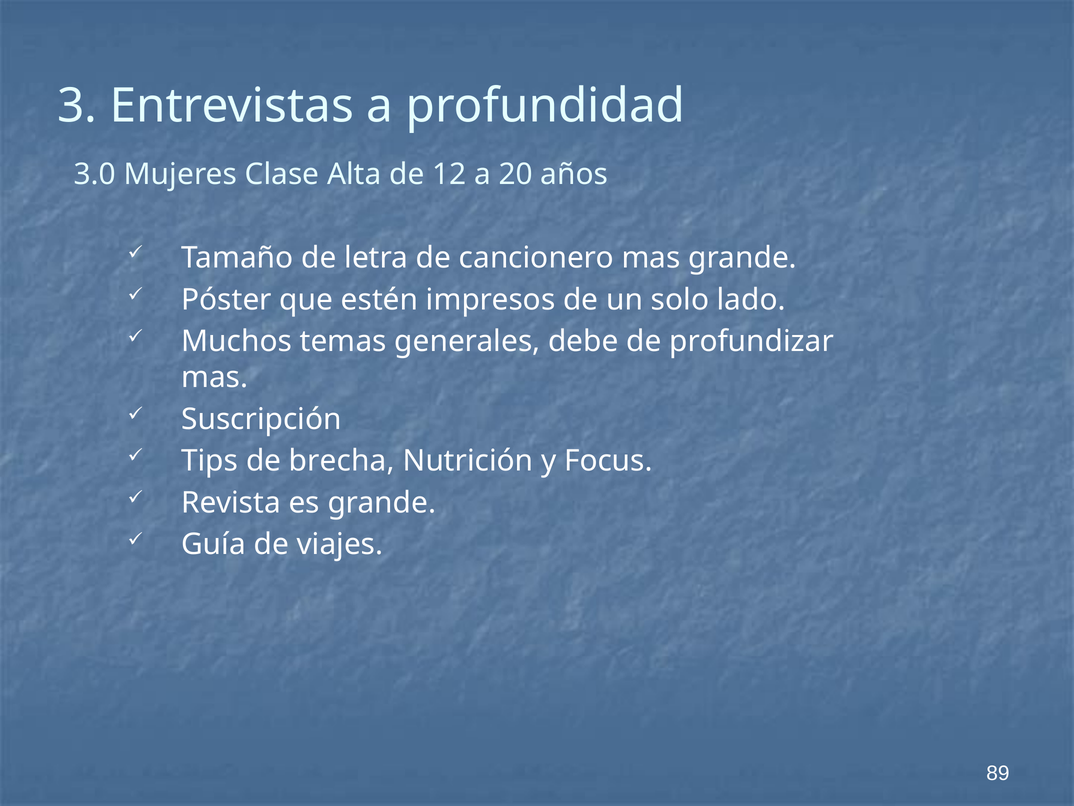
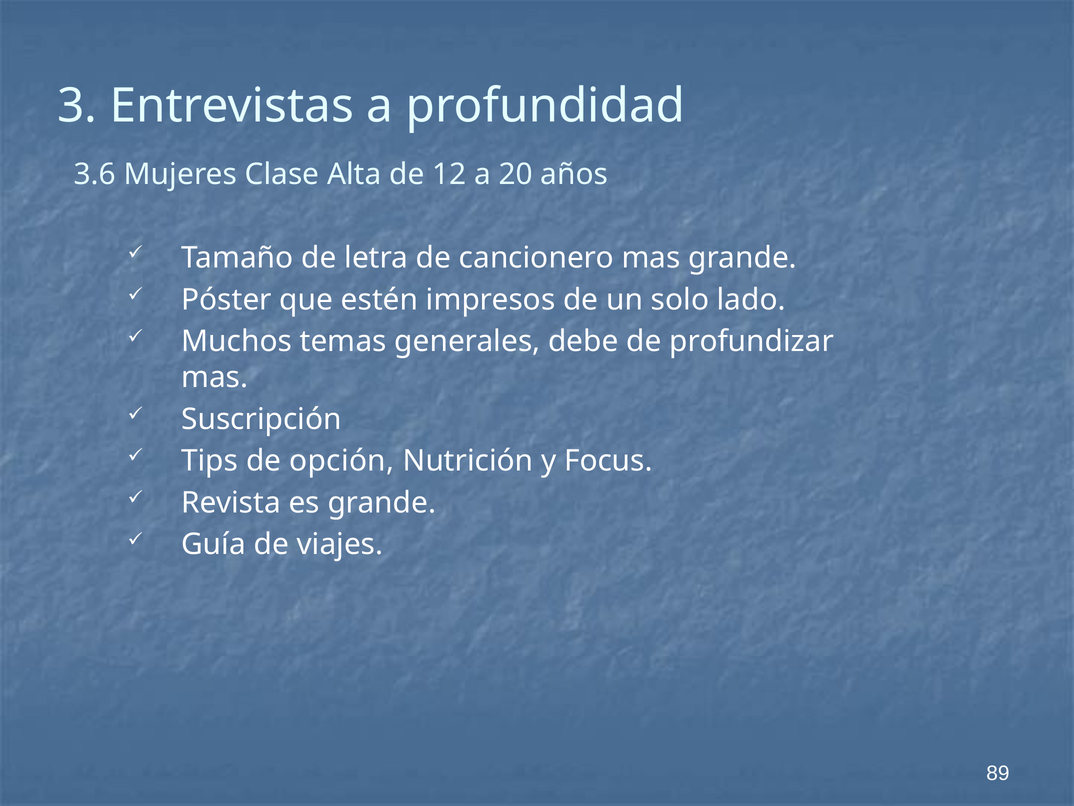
3.0: 3.0 -> 3.6
brecha: brecha -> opción
